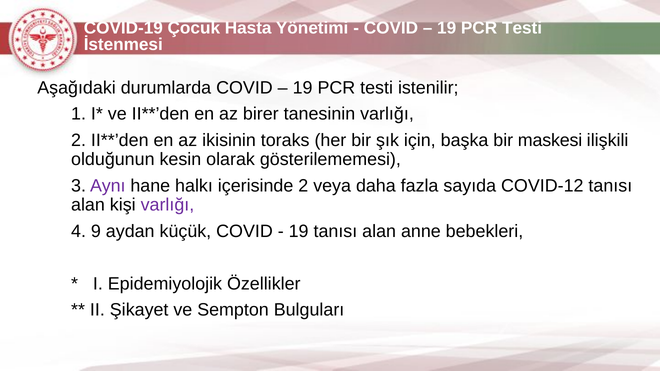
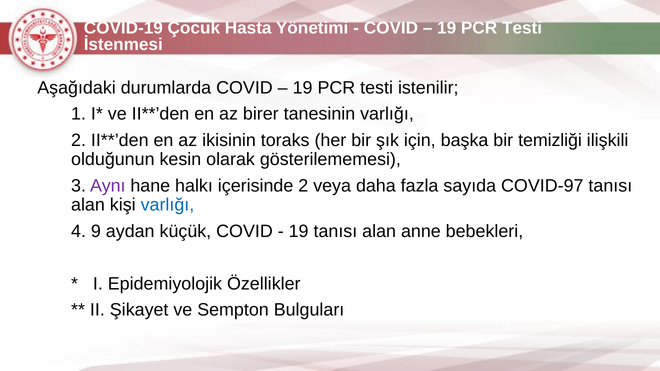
maskesi: maskesi -> temizliği
COVID-12: COVID-12 -> COVID-97
varlığı at (167, 205) colour: purple -> blue
